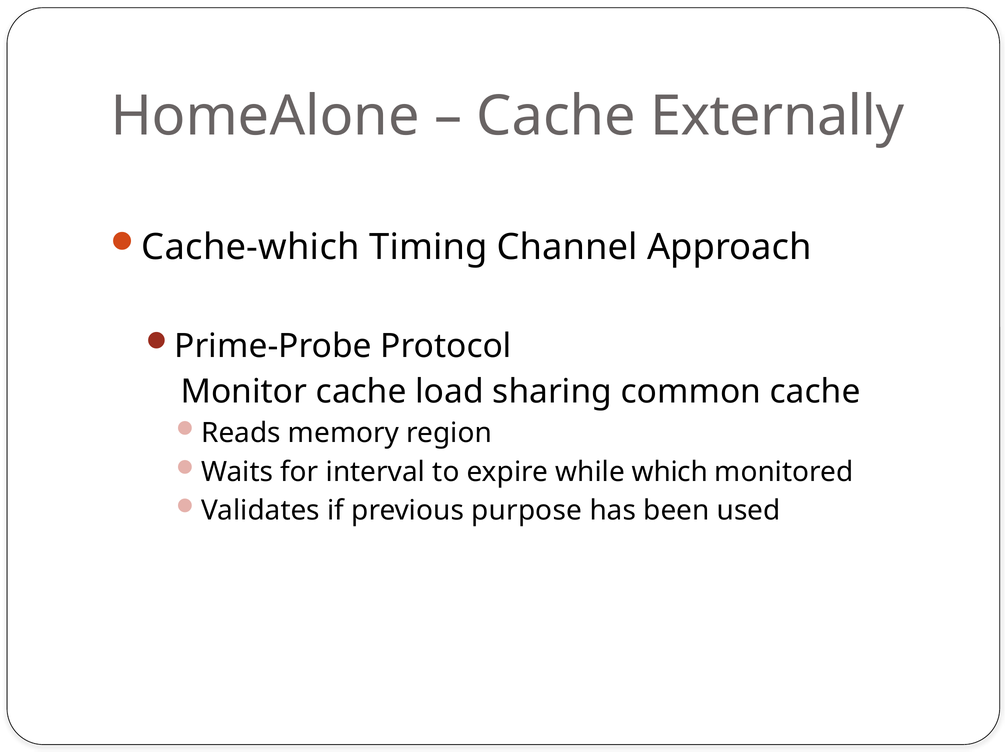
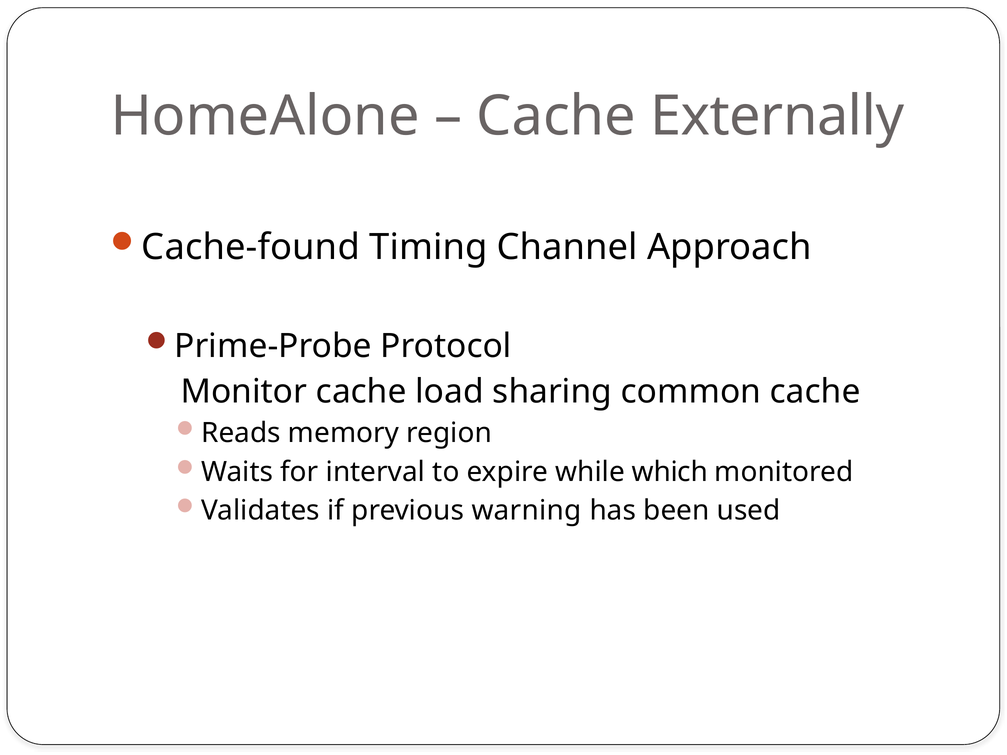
Cache-which: Cache-which -> Cache-found
purpose: purpose -> warning
